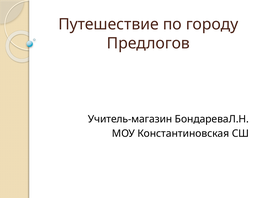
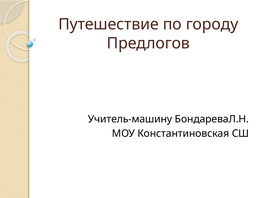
Учитель-магазин: Учитель-магазин -> Учитель-машину
